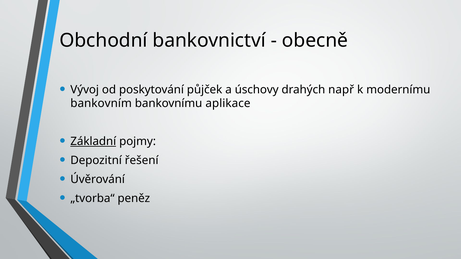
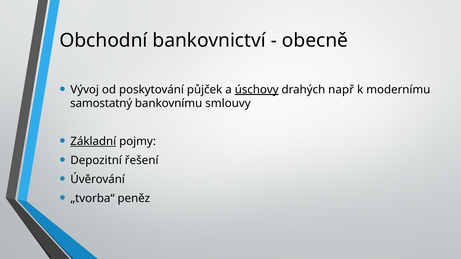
úschovy underline: none -> present
bankovním: bankovním -> samostatný
aplikace: aplikace -> smlouvy
